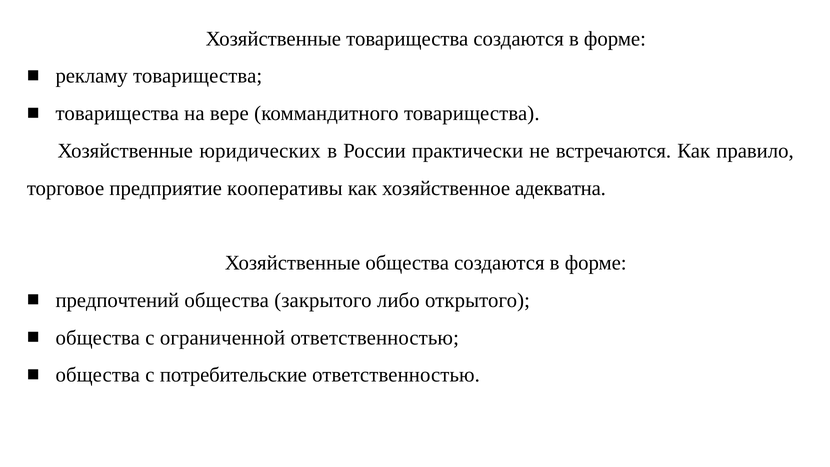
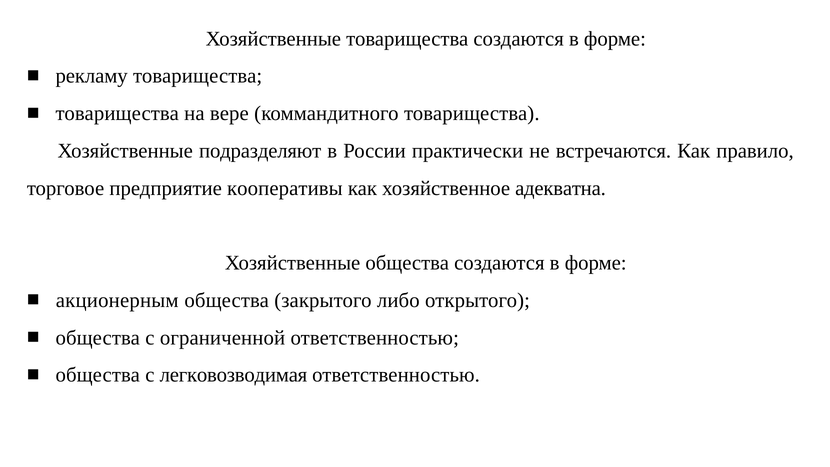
юридических: юридических -> подразделяют
предпочтений: предпочтений -> акционерным
потребительские: потребительские -> легковозводимая
